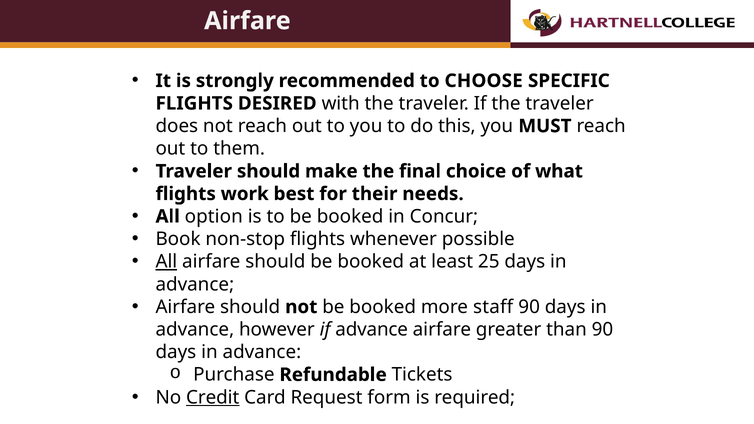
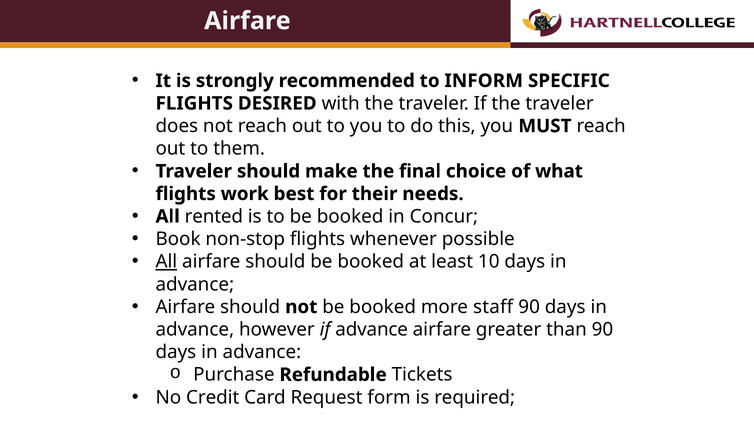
CHOOSE: CHOOSE -> INFORM
option: option -> rented
25: 25 -> 10
Credit underline: present -> none
